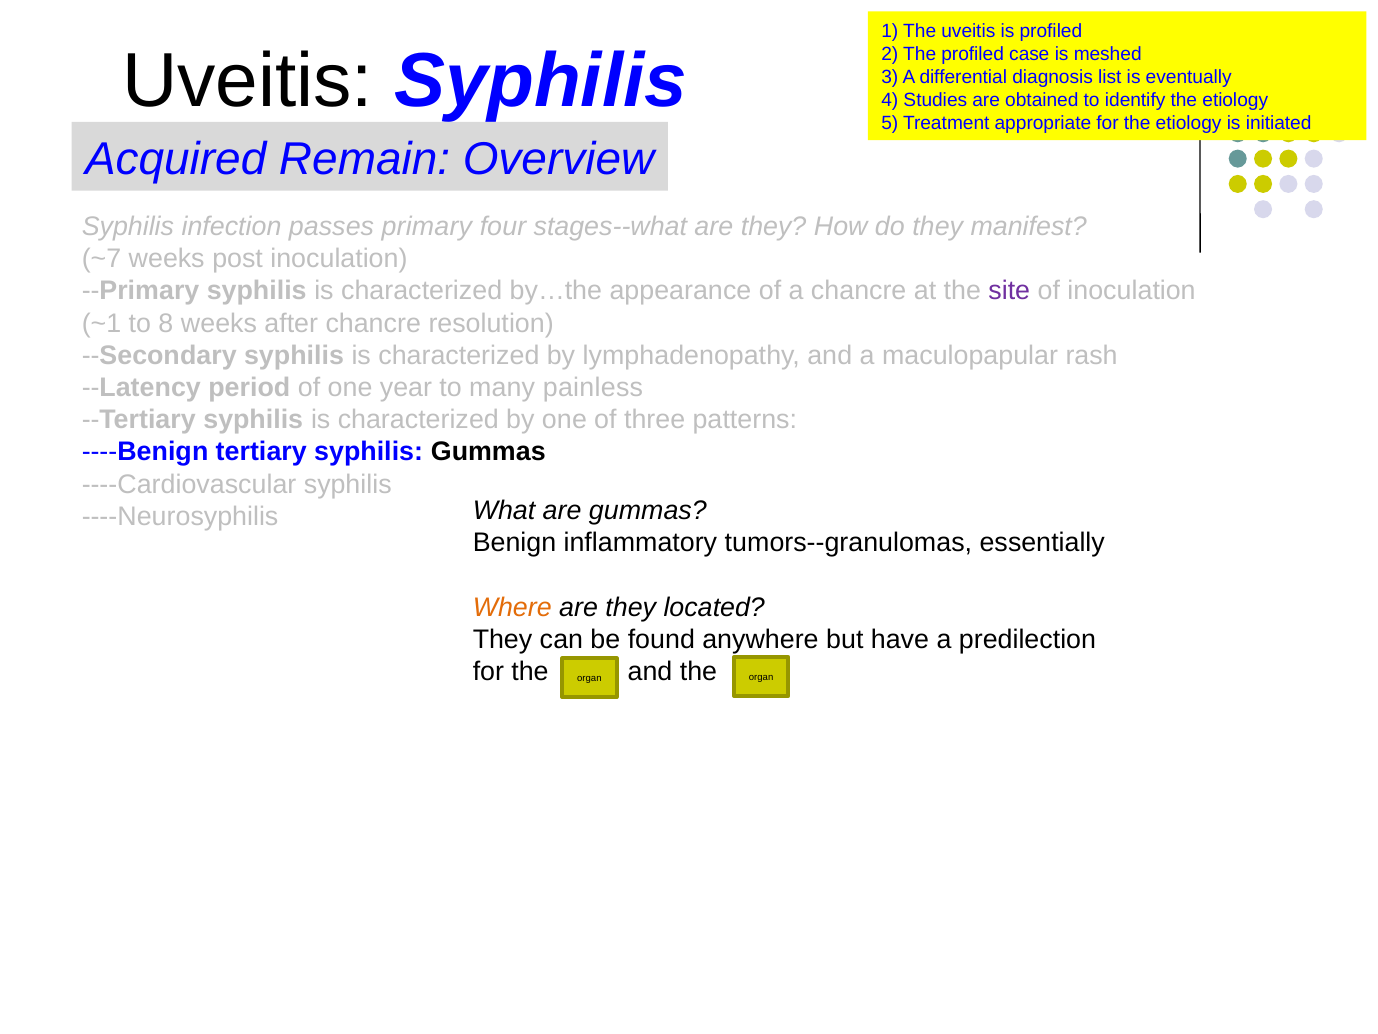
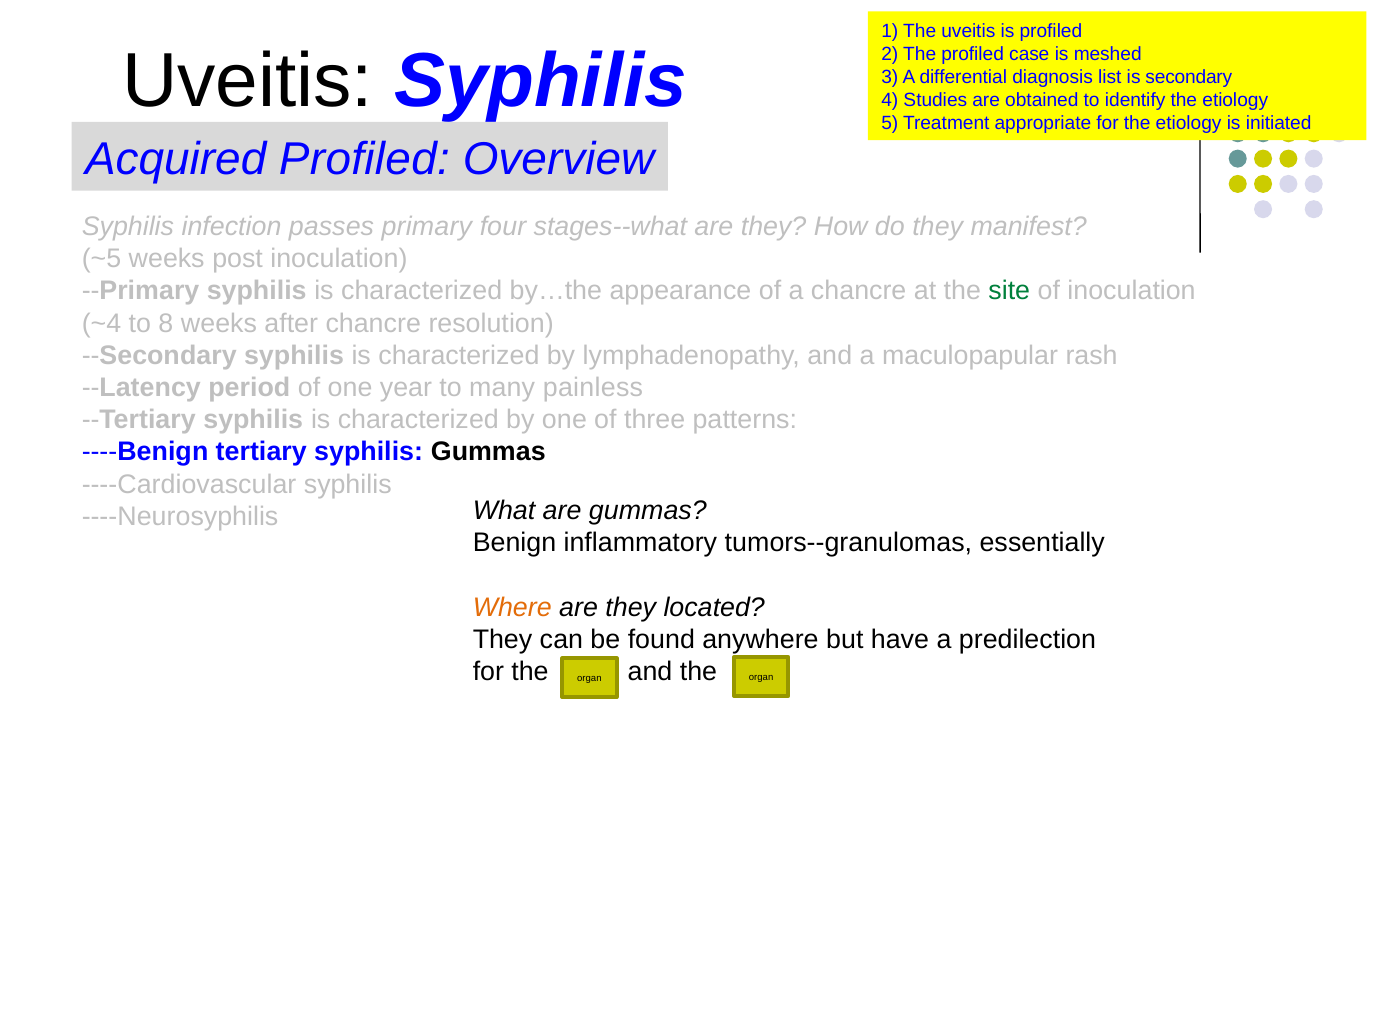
eventually: eventually -> secondary
Acquired Remain: Remain -> Profiled
~7: ~7 -> ~5
site colour: purple -> green
~1: ~1 -> ~4
